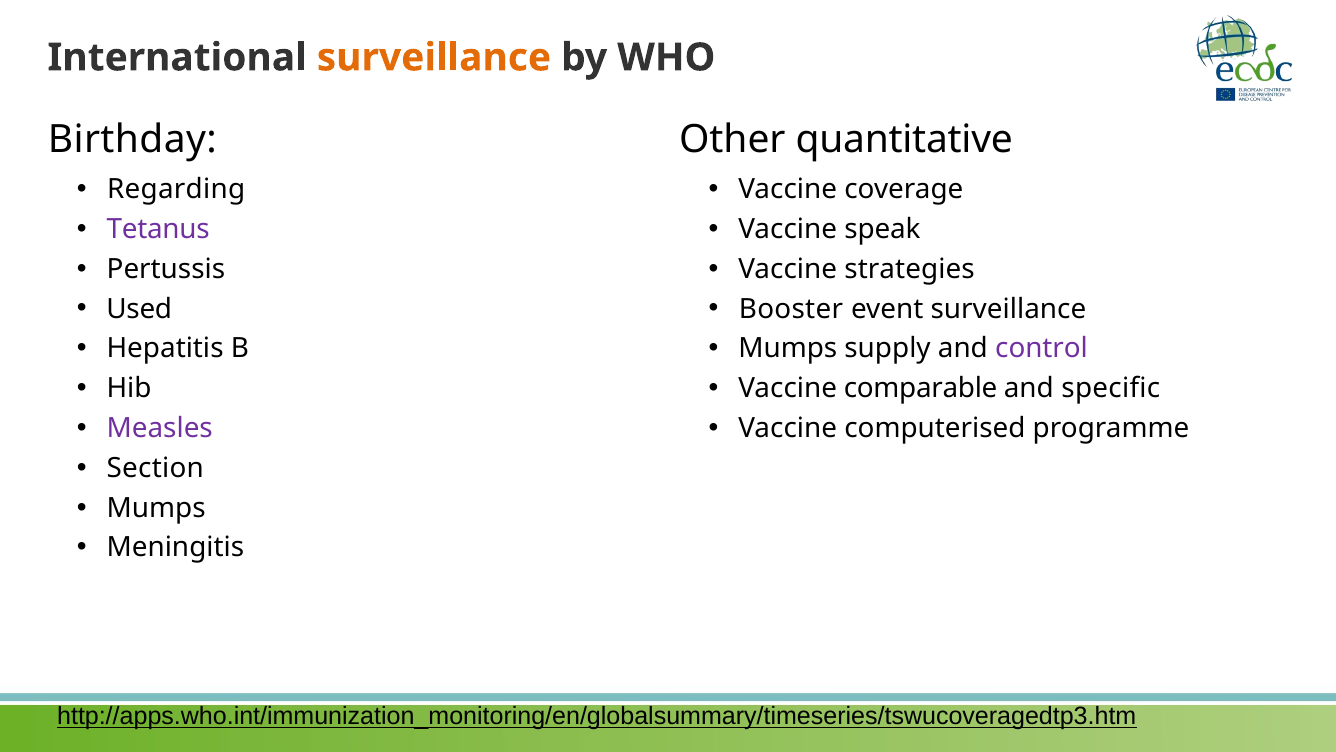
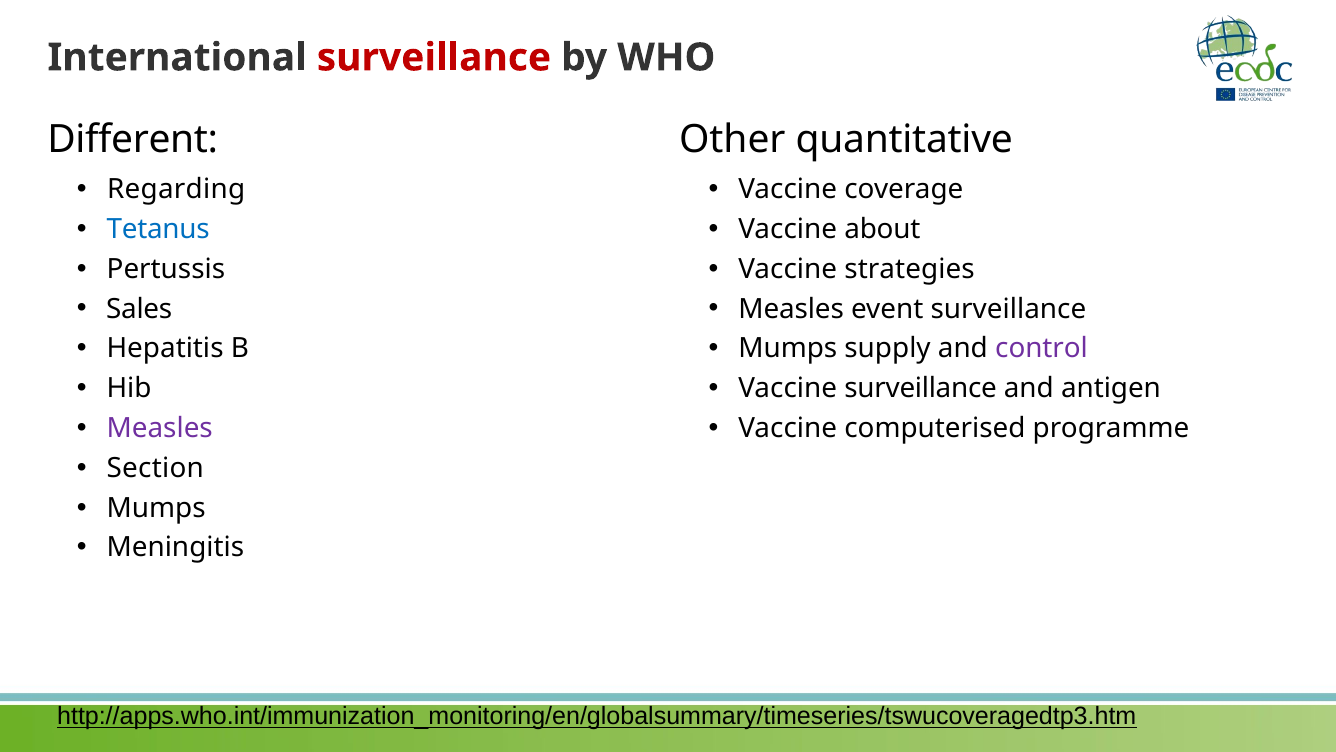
surveillance at (434, 58) colour: orange -> red
Birthday: Birthday -> Different
Tetanus colour: purple -> blue
speak: speak -> about
Used: Used -> Sales
Booster at (791, 309): Booster -> Measles
Vaccine comparable: comparable -> surveillance
specific: specific -> antigen
